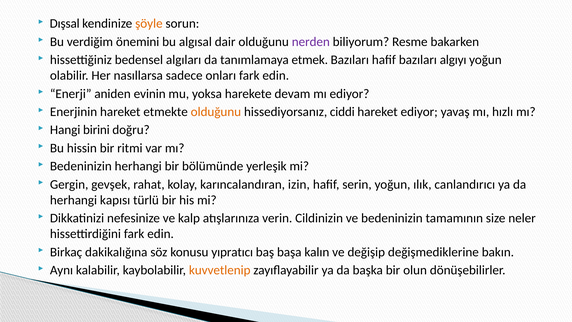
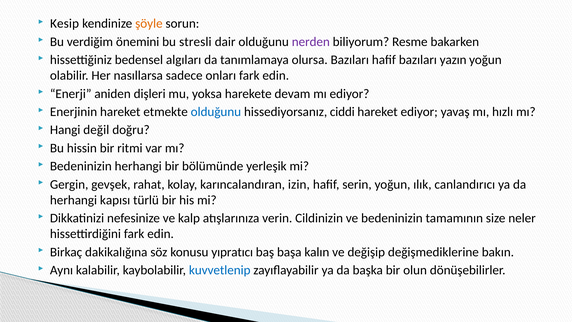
Dışsal: Dışsal -> Kesip
algısal: algısal -> stresli
etmek: etmek -> olursa
algıyı: algıyı -> yazın
evinin: evinin -> dişleri
olduğunu at (216, 112) colour: orange -> blue
birini: birini -> değil
kuvvetlenip colour: orange -> blue
